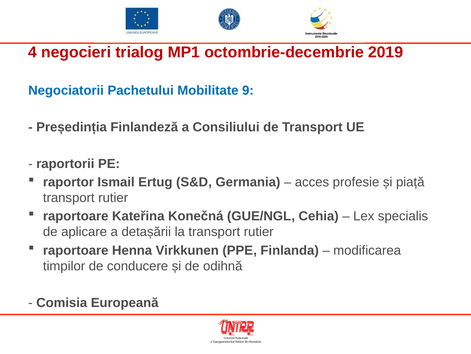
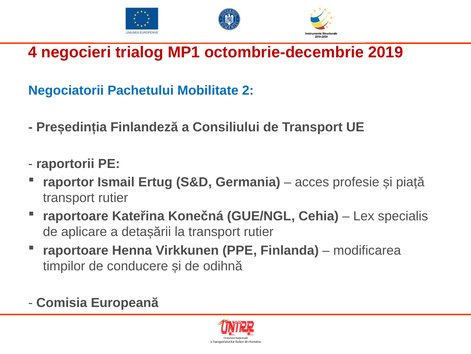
9: 9 -> 2
